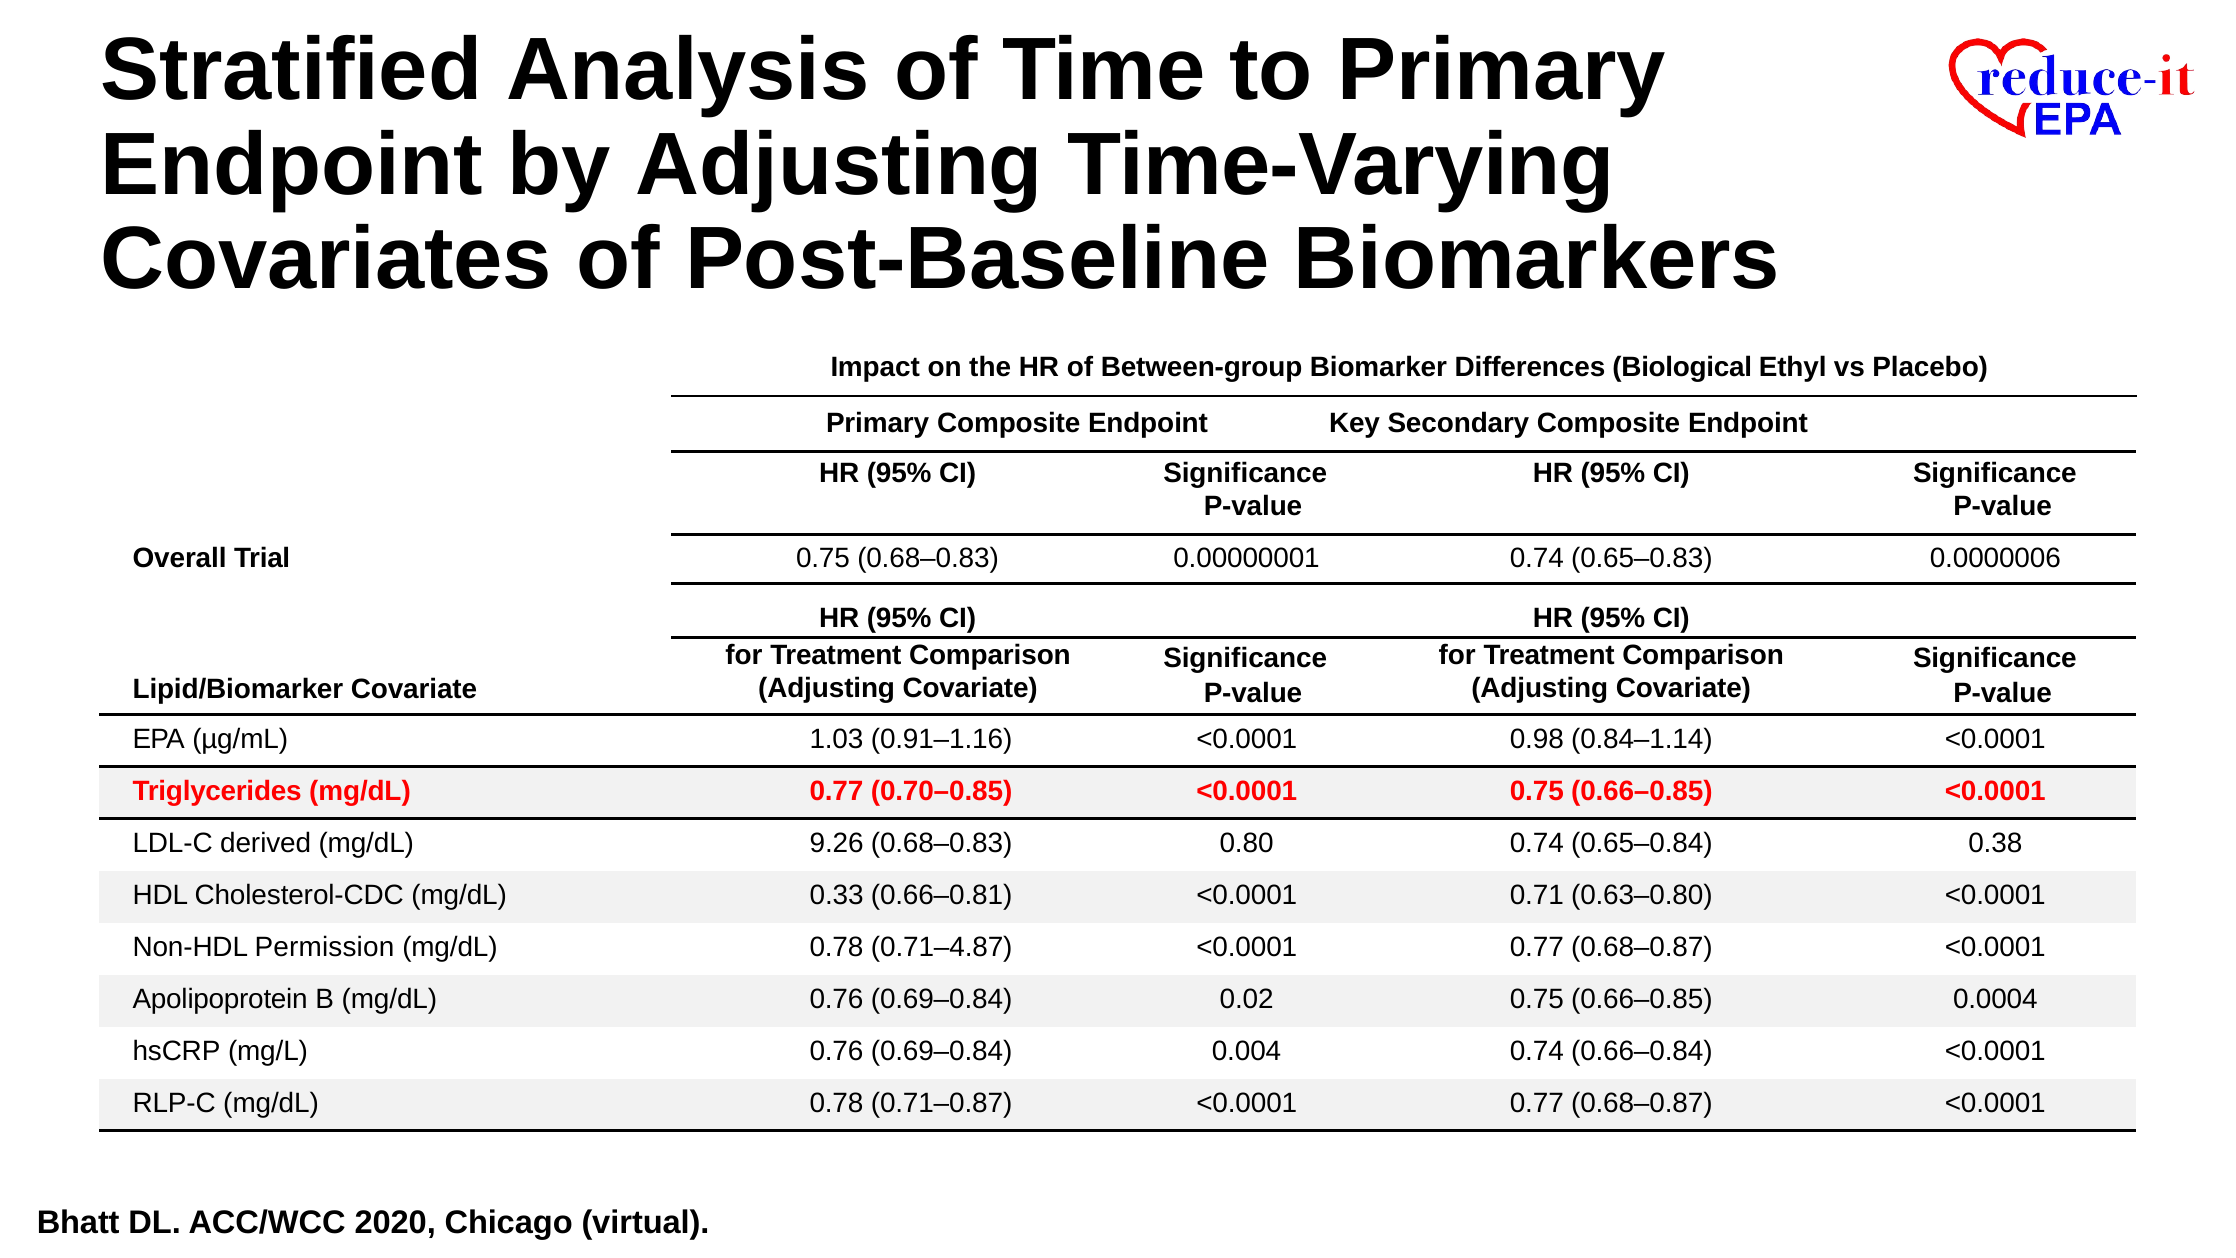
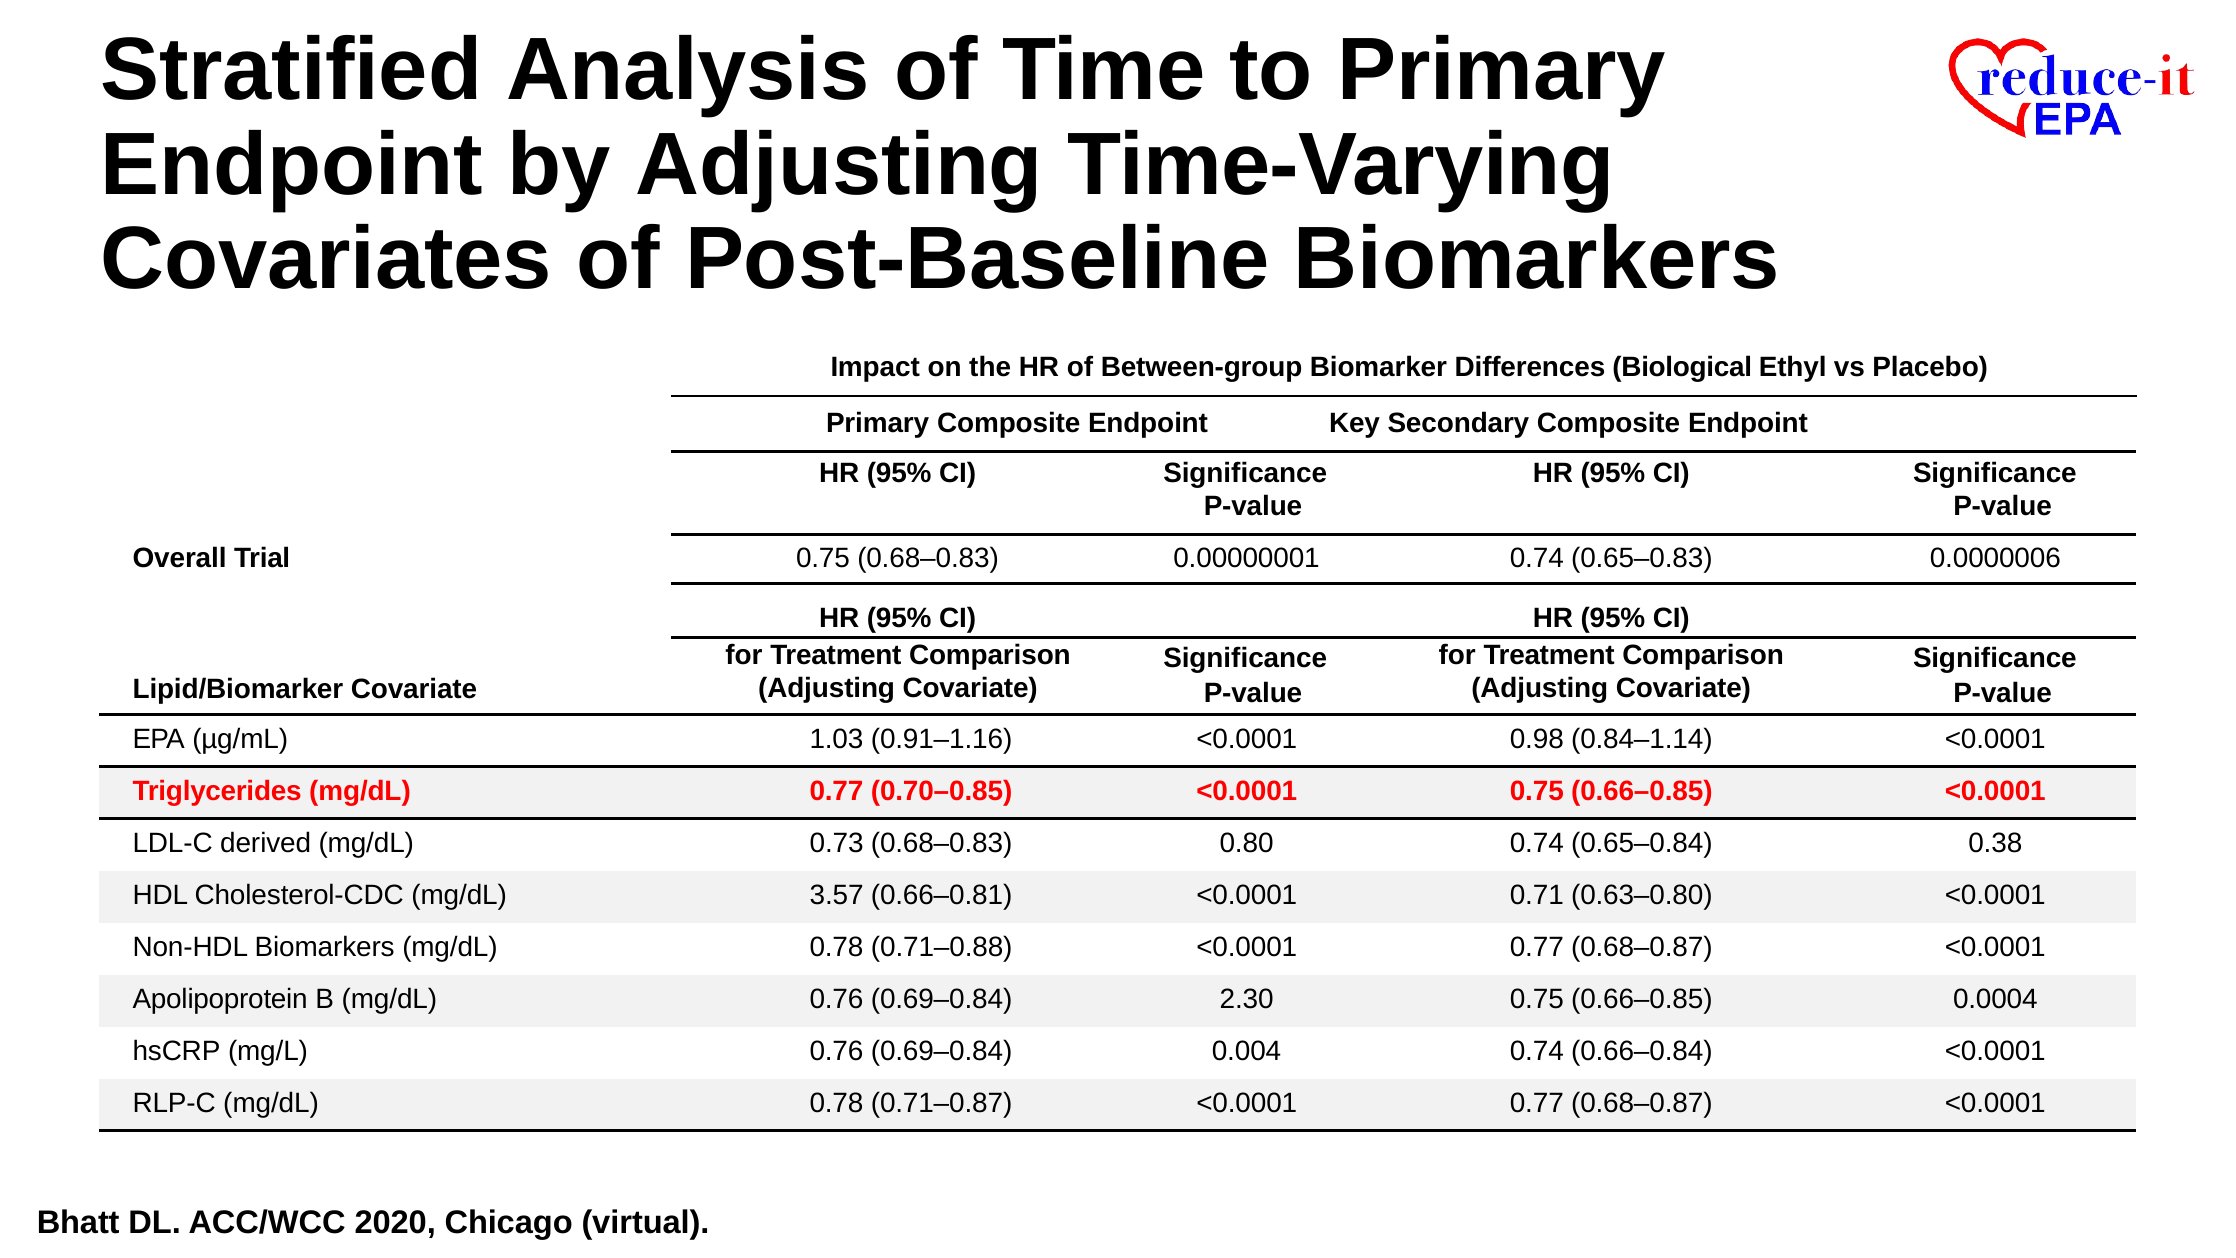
9.26: 9.26 -> 0.73
0.33: 0.33 -> 3.57
Non-HDL Permission: Permission -> Biomarkers
0.71–4.87: 0.71–4.87 -> 0.71–0.88
0.02: 0.02 -> 2.30
